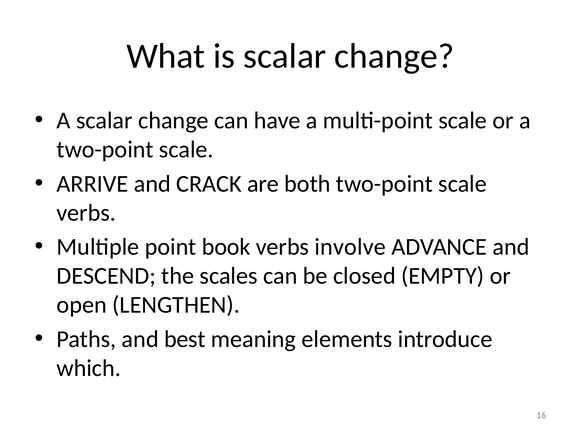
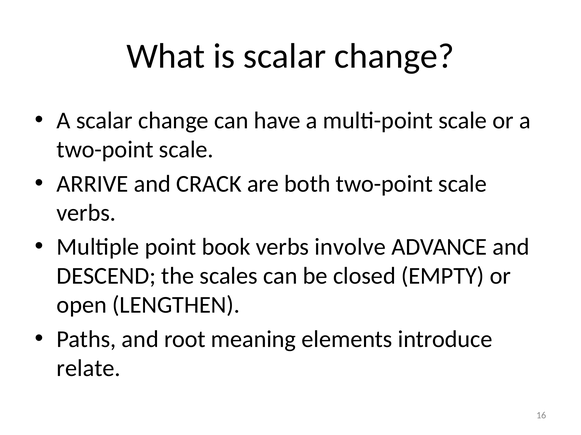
best: best -> root
which: which -> relate
